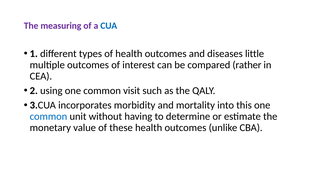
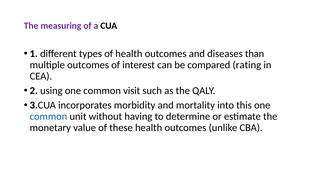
CUA colour: blue -> black
little: little -> than
rather: rather -> rating
